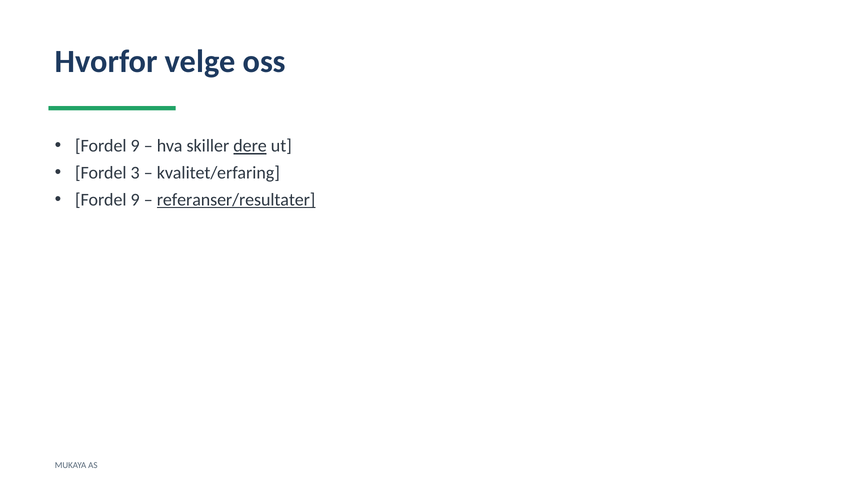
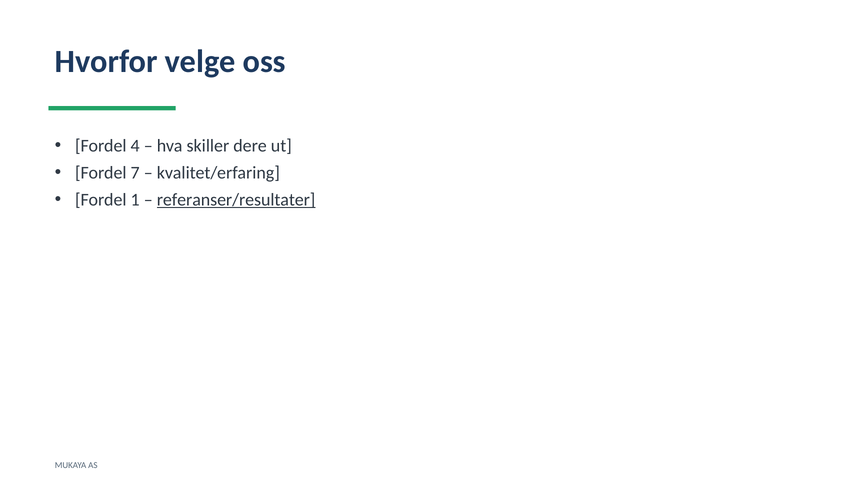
9 at (135, 146): 9 -> 4
dere underline: present -> none
3: 3 -> 7
9 at (135, 200): 9 -> 1
